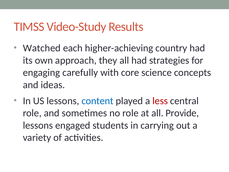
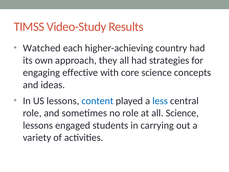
carefully: carefully -> effective
less colour: red -> blue
all Provide: Provide -> Science
